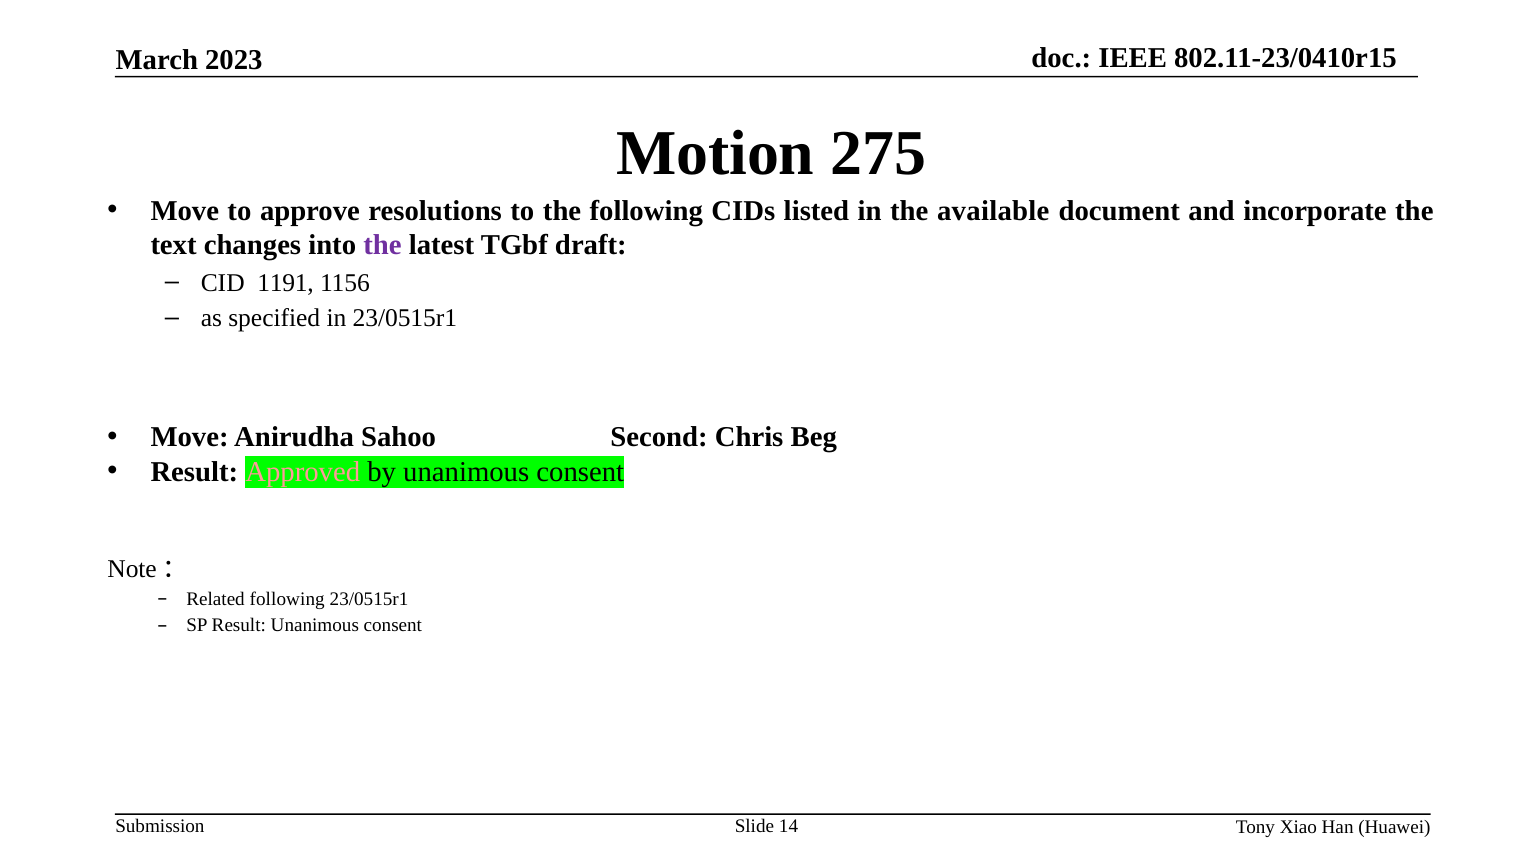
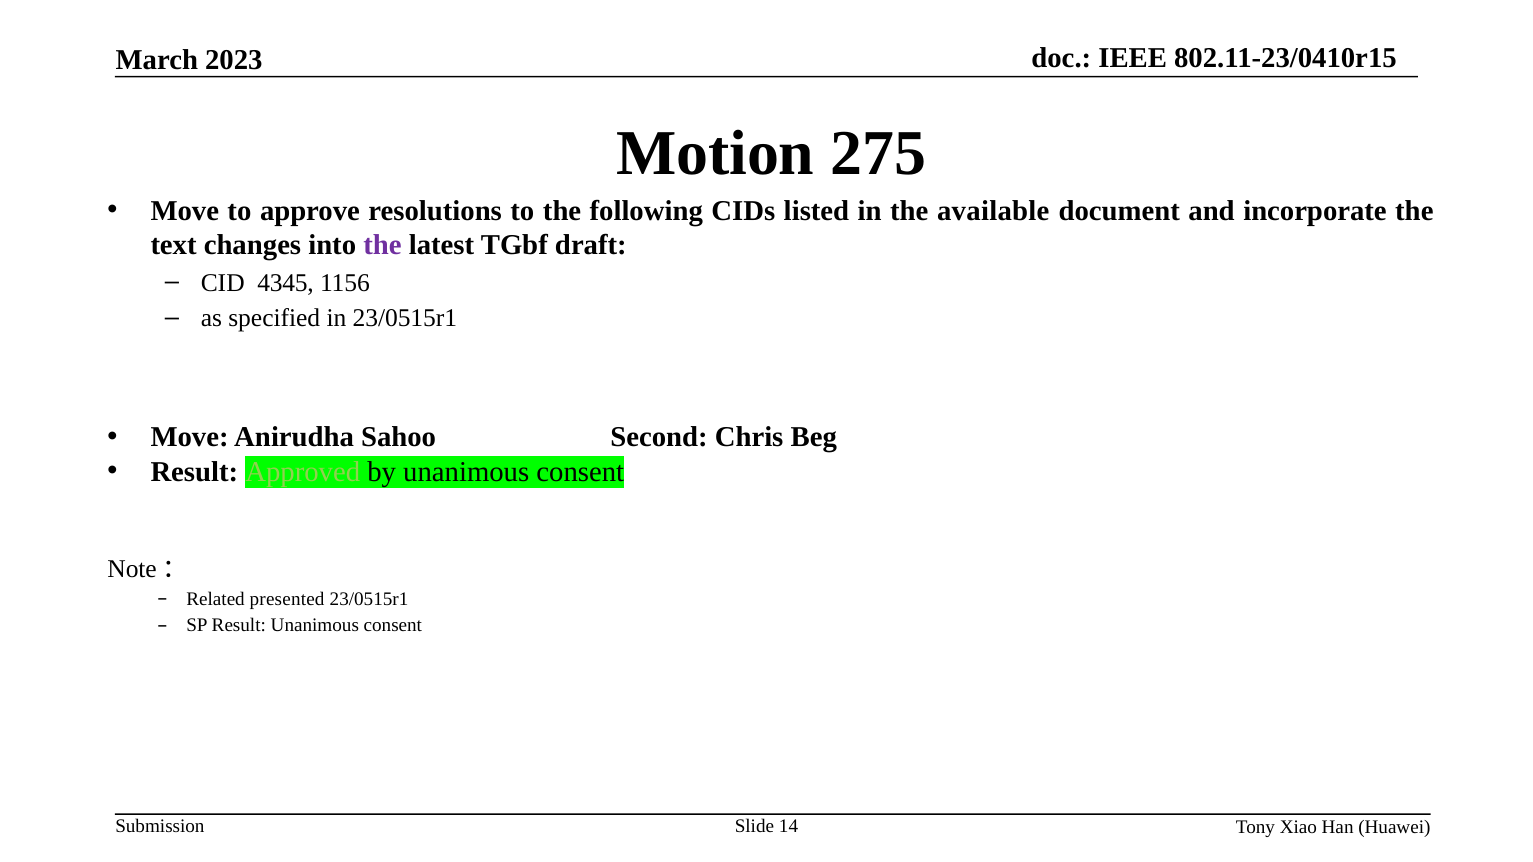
1191: 1191 -> 4345
Approved colour: pink -> light green
Related following: following -> presented
